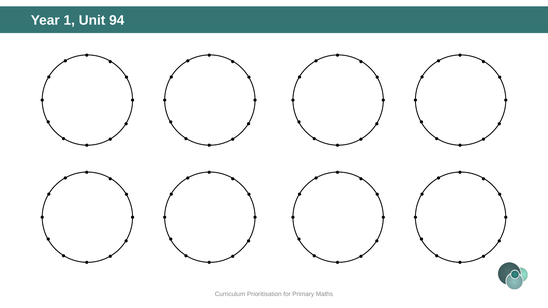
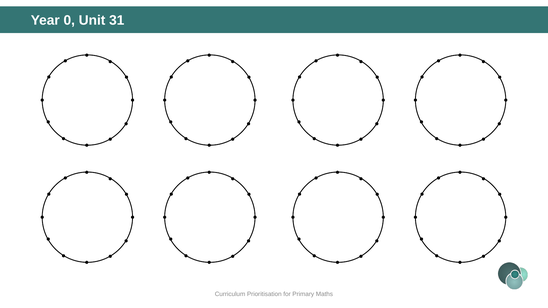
1: 1 -> 0
94: 94 -> 31
